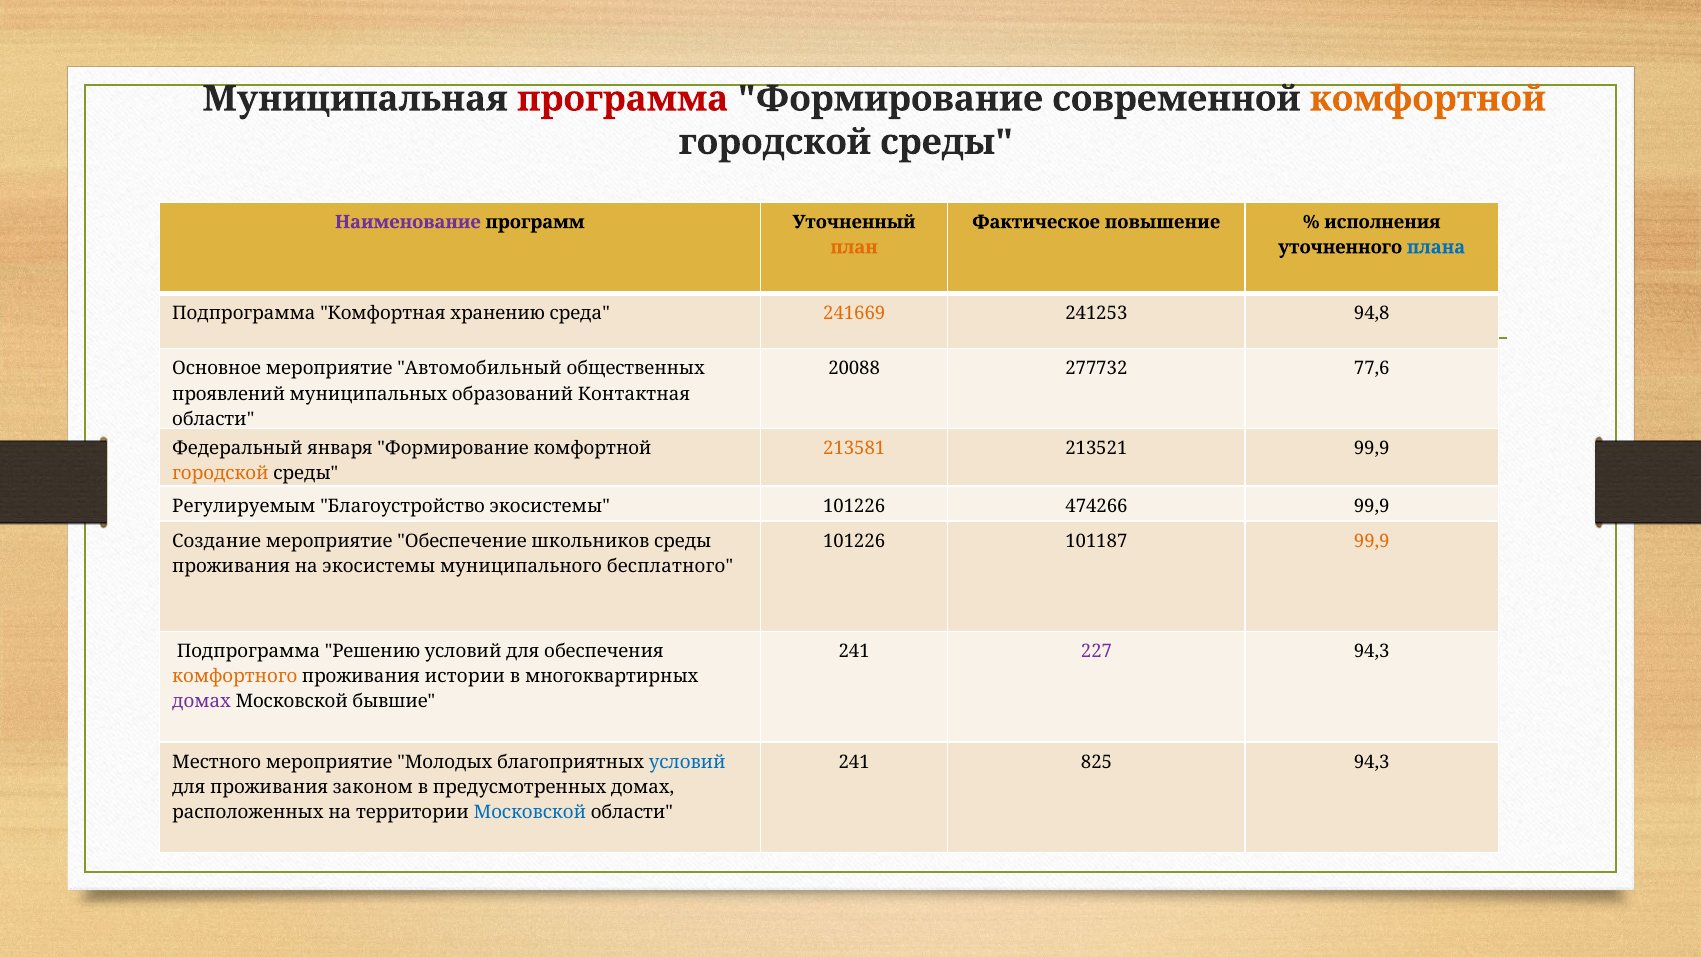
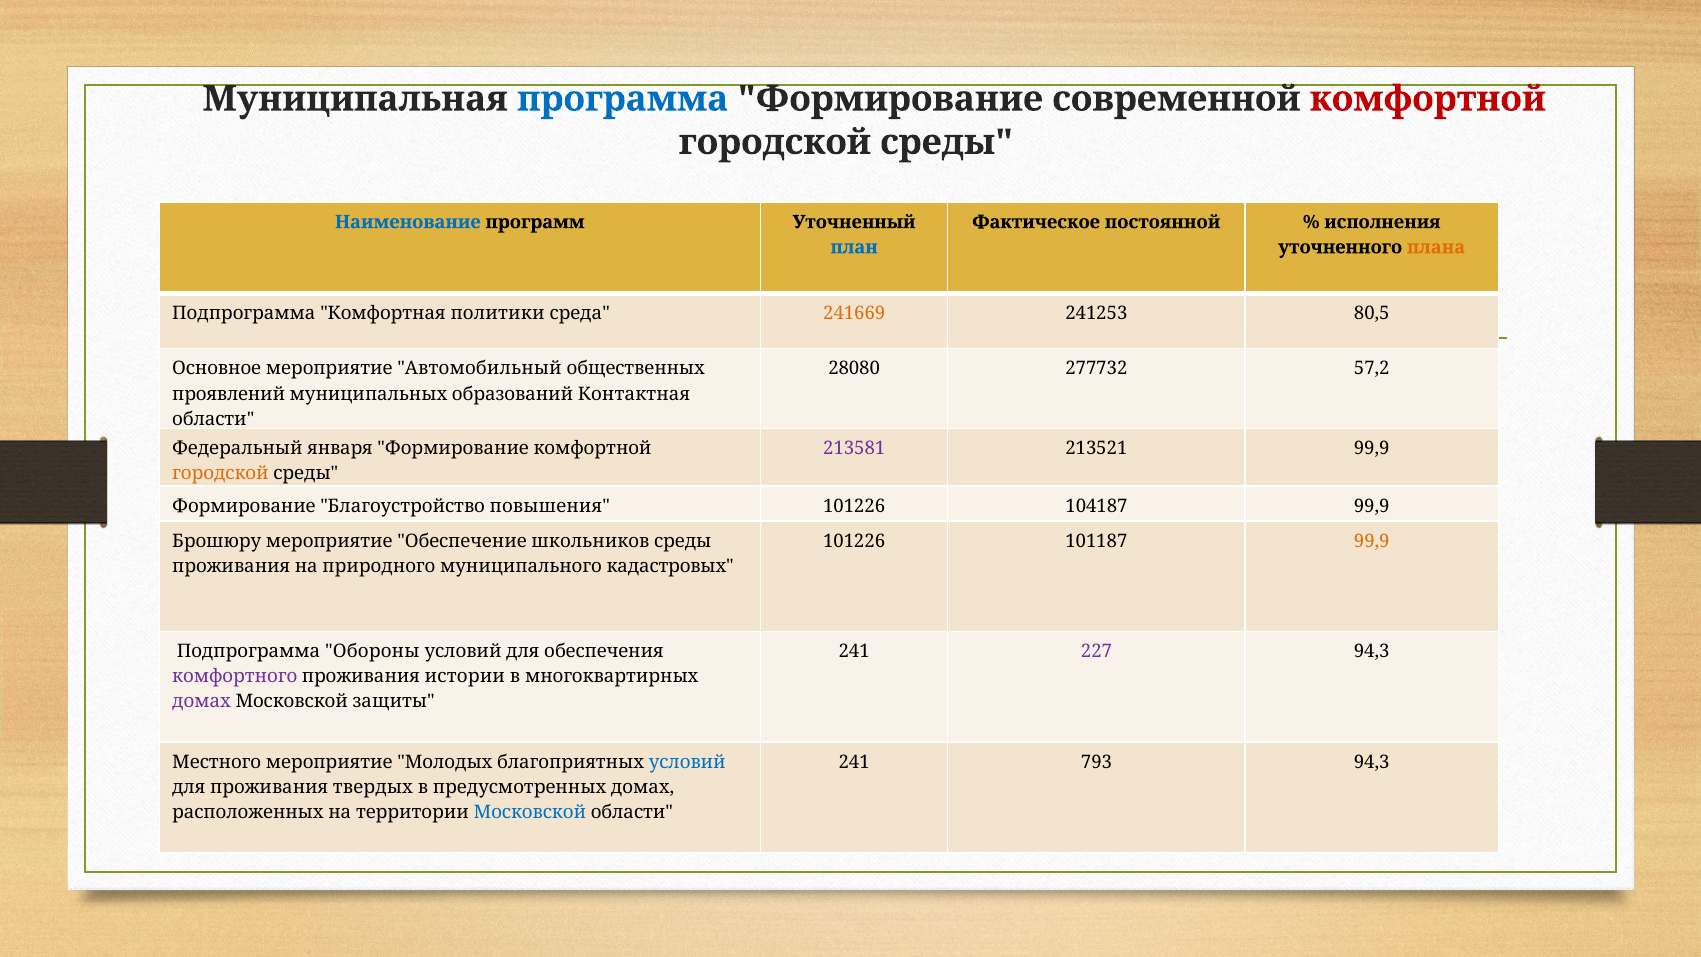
программа colour: red -> blue
комфортной at (1428, 99) colour: orange -> red
Наименование colour: purple -> blue
повышение: повышение -> постоянной
план colour: orange -> blue
плана colour: blue -> orange
хранению: хранению -> политики
94,8: 94,8 -> 80,5
20088: 20088 -> 28080
77,6: 77,6 -> 57,2
213581 colour: orange -> purple
Регулируемым at (244, 506): Регулируемым -> Формирование
Благоустройство экосистемы: экосистемы -> повышения
474266: 474266 -> 104187
Создание: Создание -> Брошюру
на экосистемы: экосистемы -> природного
бесплатного: бесплатного -> кадастровых
Решению: Решению -> Обороны
комфортного colour: orange -> purple
бывшие: бывшие -> защиты
825: 825 -> 793
законом: законом -> твердых
